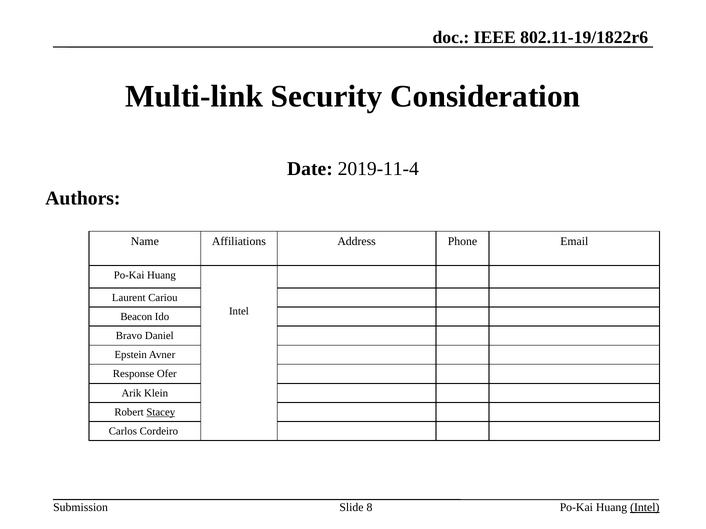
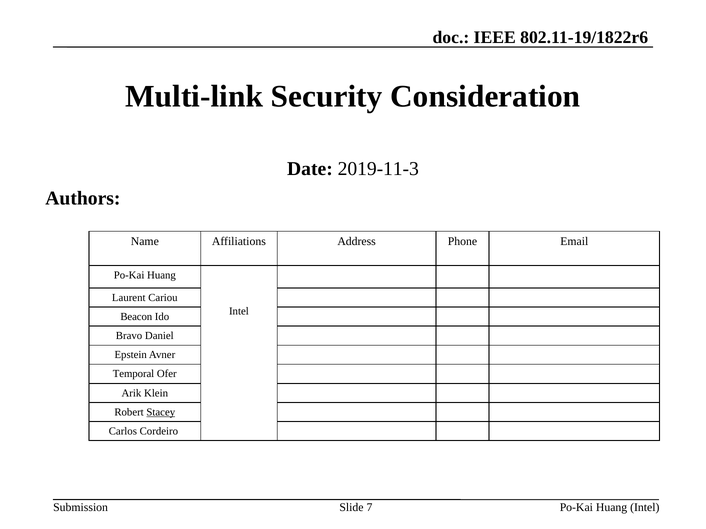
2019-11-4: 2019-11-4 -> 2019-11-3
Response: Response -> Temporal
8: 8 -> 7
Intel at (645, 508) underline: present -> none
